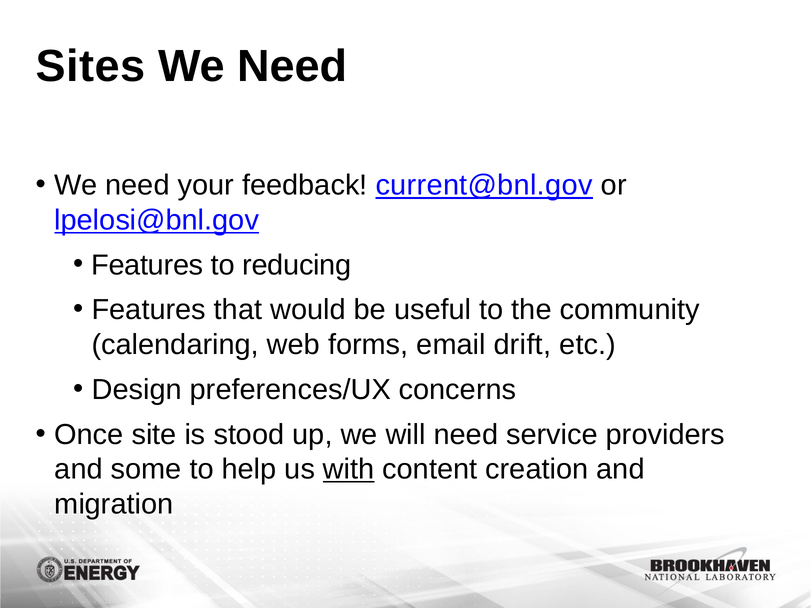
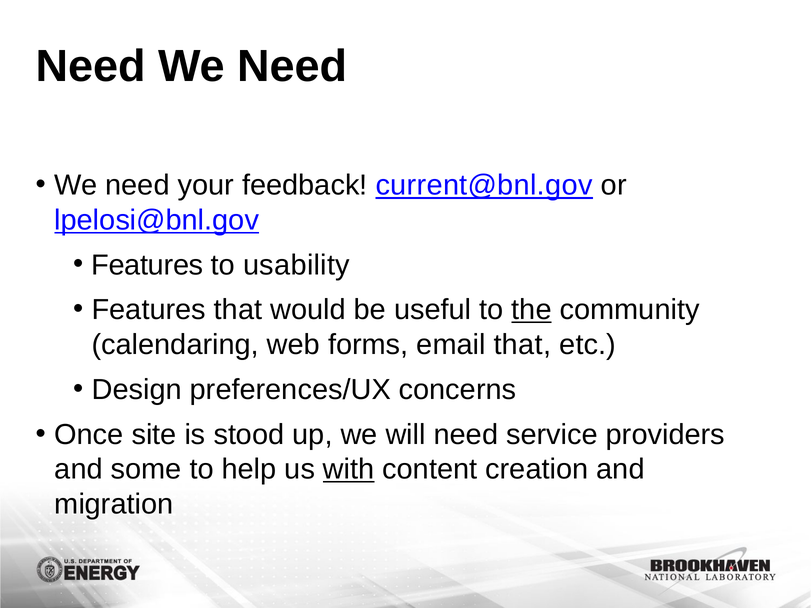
Sites at (91, 67): Sites -> Need
reducing: reducing -> usability
the underline: none -> present
email drift: drift -> that
